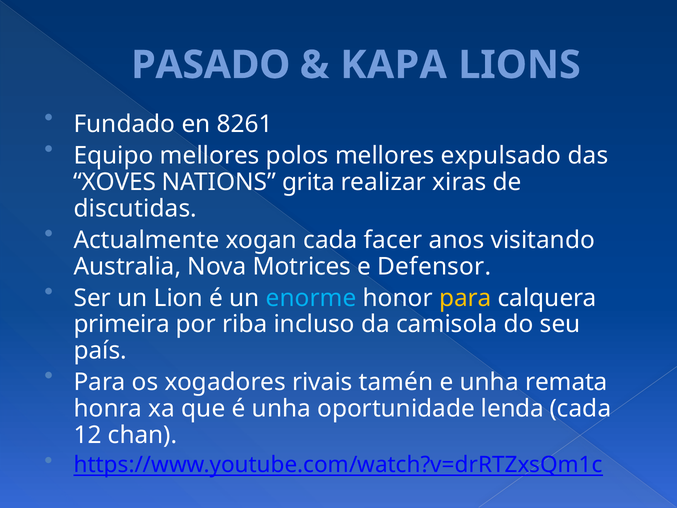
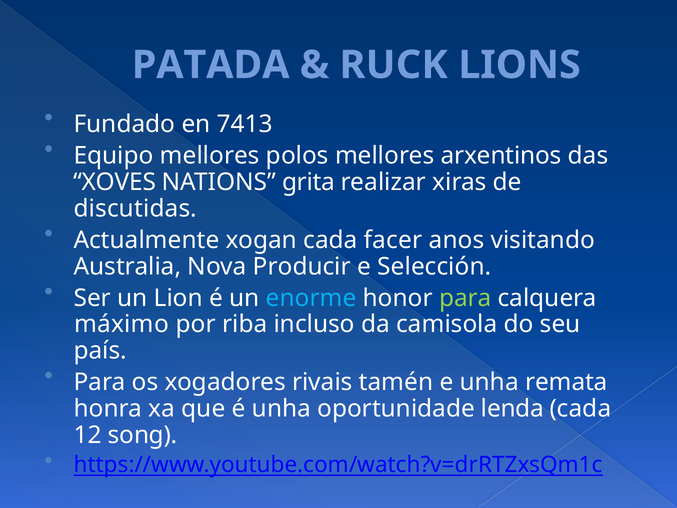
PASADO: PASADO -> PATADA
KAPA: KAPA -> RUCK
8261: 8261 -> 7413
expulsado: expulsado -> arxentinos
Motrices: Motrices -> Producir
Defensor: Defensor -> Selección
para at (465, 298) colour: yellow -> light green
primeira: primeira -> máximo
chan: chan -> song
